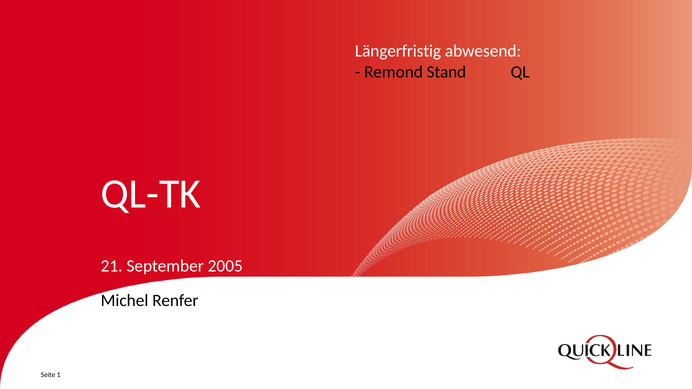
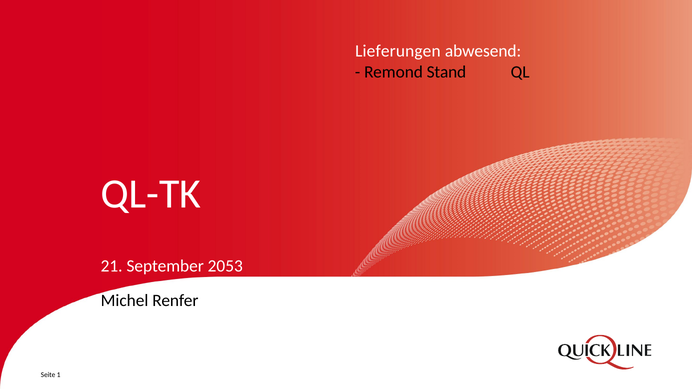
Längerfristig: Längerfristig -> Lieferungen
2005: 2005 -> 2053
